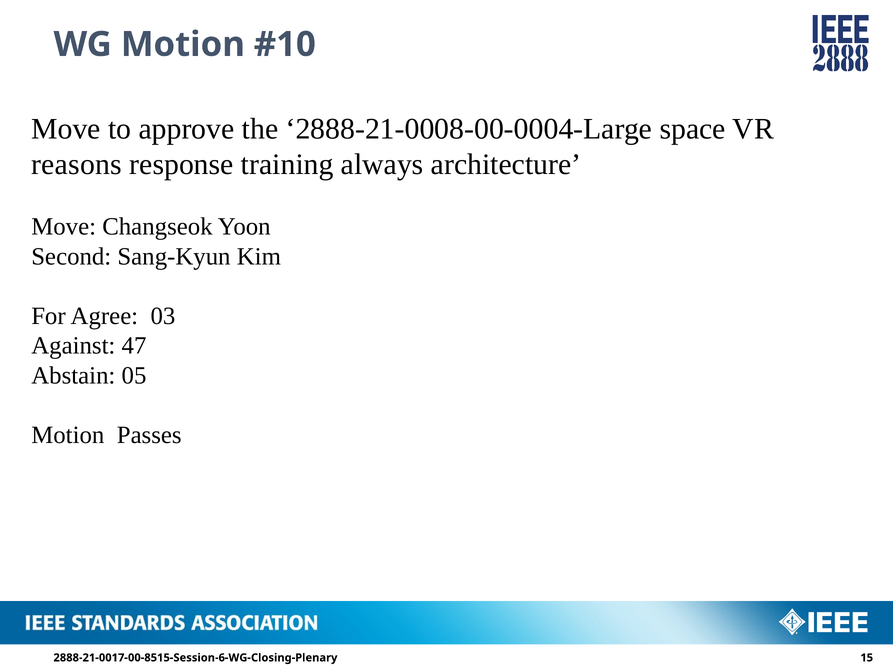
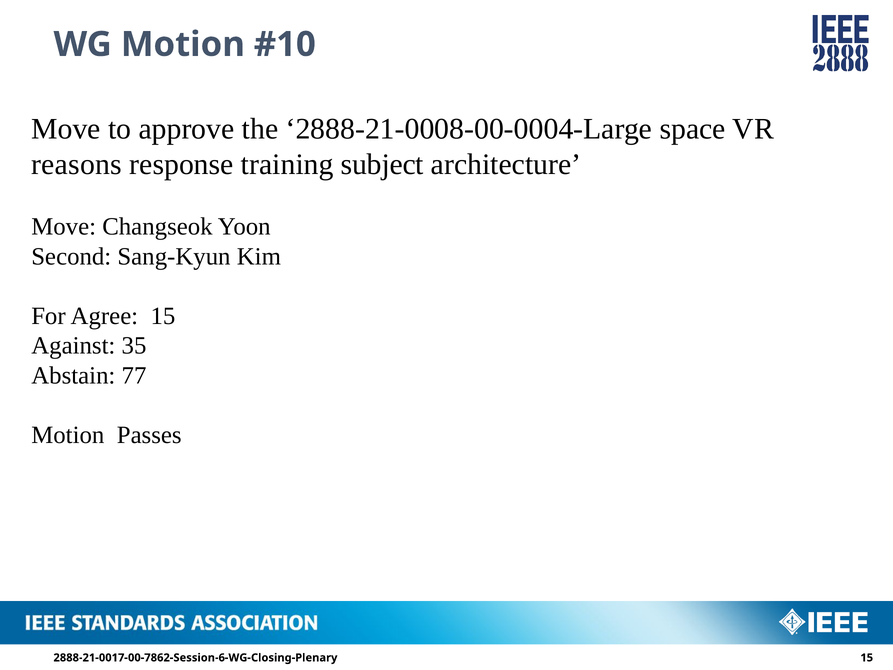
always: always -> subject
Agree 03: 03 -> 15
47: 47 -> 35
05: 05 -> 77
2888-21-0017-00-8515-Session-6-WG-Closing-Plenary: 2888-21-0017-00-8515-Session-6-WG-Closing-Plenary -> 2888-21-0017-00-7862-Session-6-WG-Closing-Plenary
